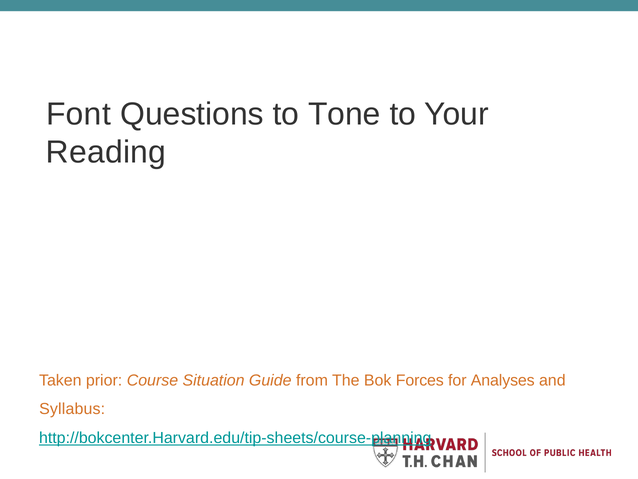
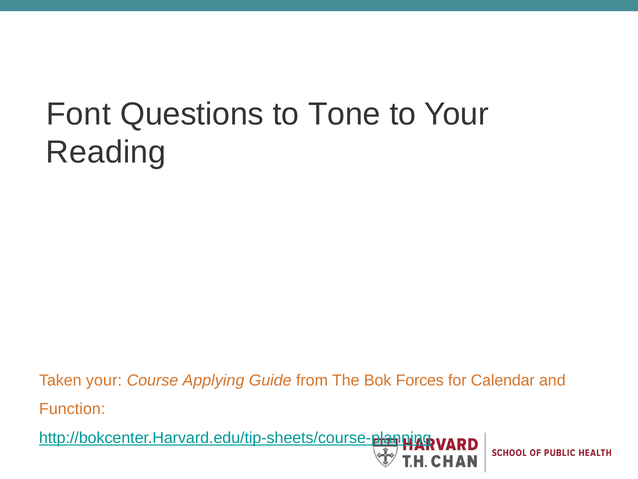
Taken prior: prior -> your
Situation: Situation -> Applying
Analyses: Analyses -> Calendar
Syllabus: Syllabus -> Function
